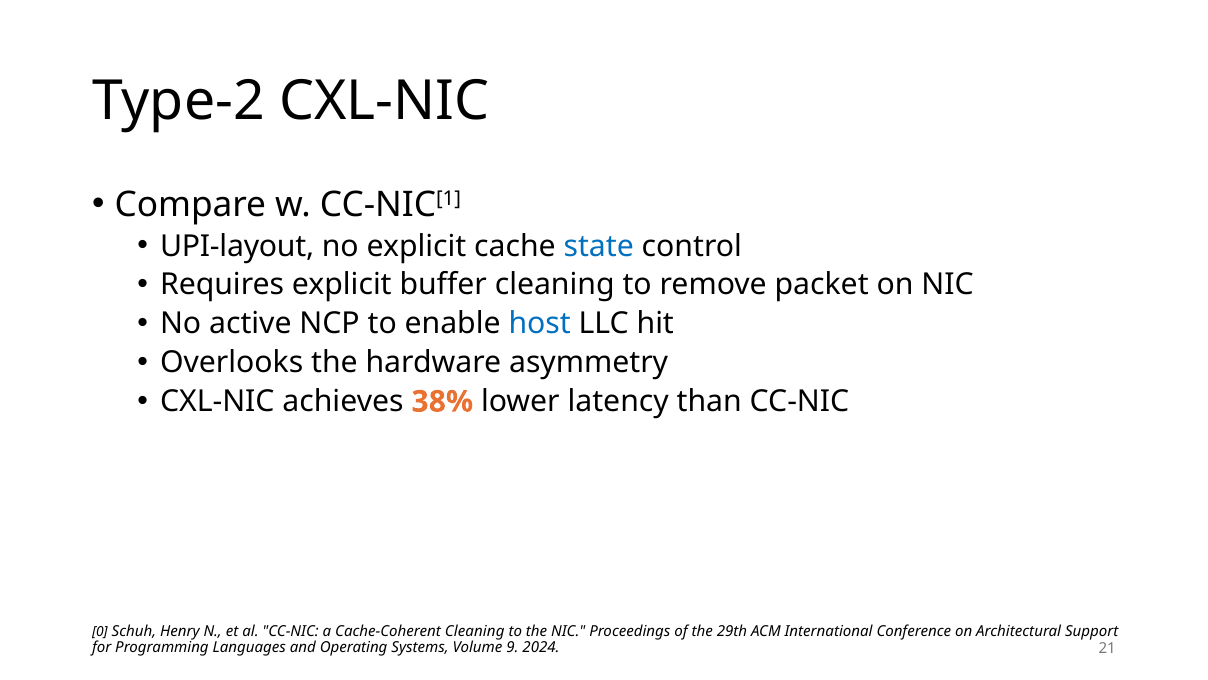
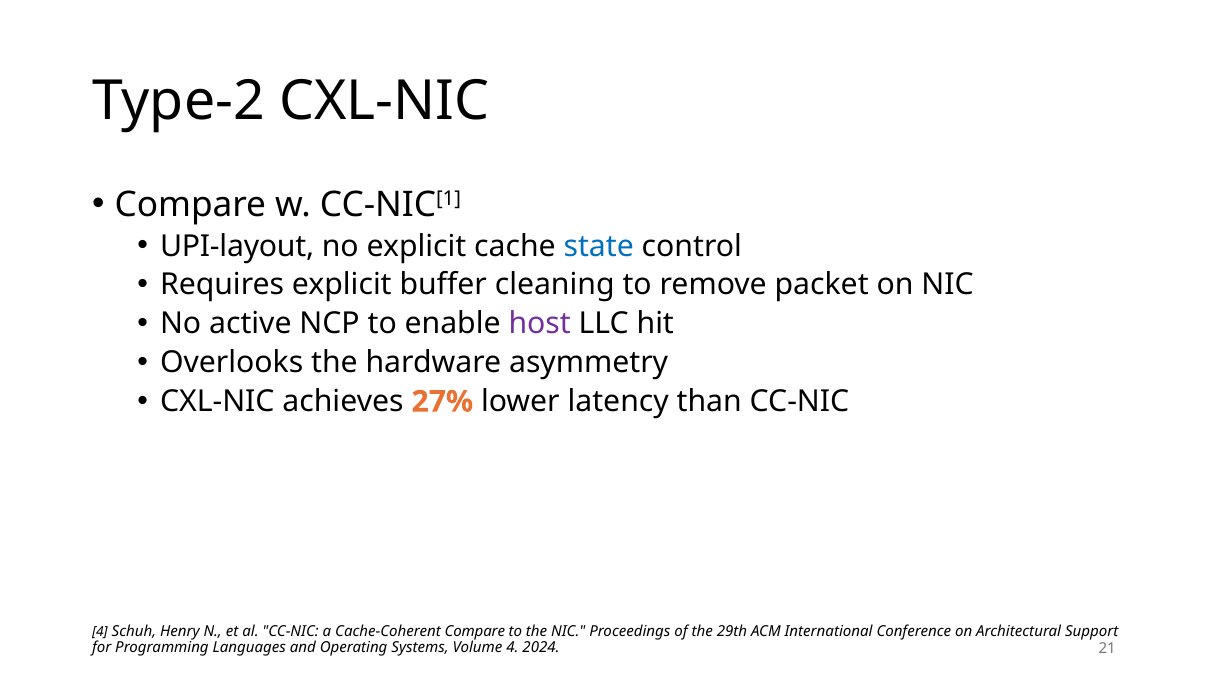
host colour: blue -> purple
38%: 38% -> 27%
0 at (100, 631): 0 -> 4
Cache-Coherent Cleaning: Cleaning -> Compare
Volume 9: 9 -> 4
